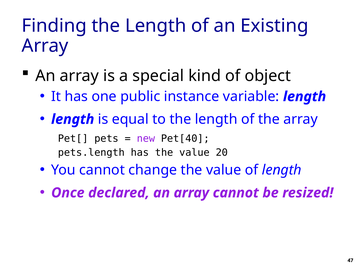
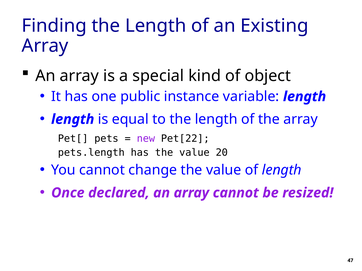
Pet[40: Pet[40 -> Pet[22
